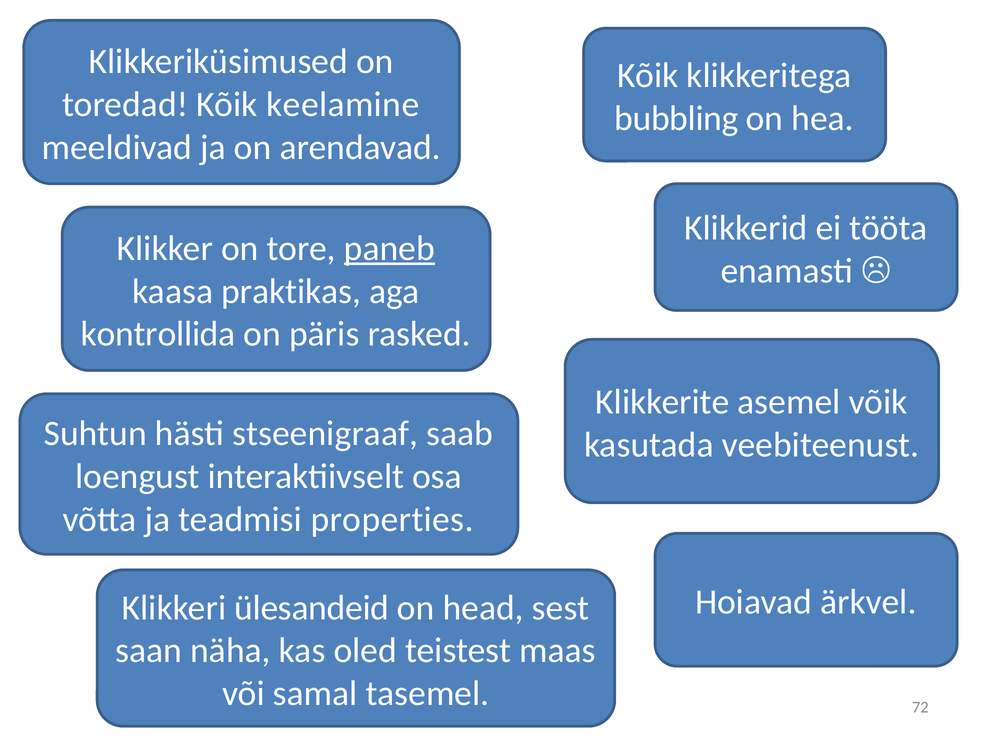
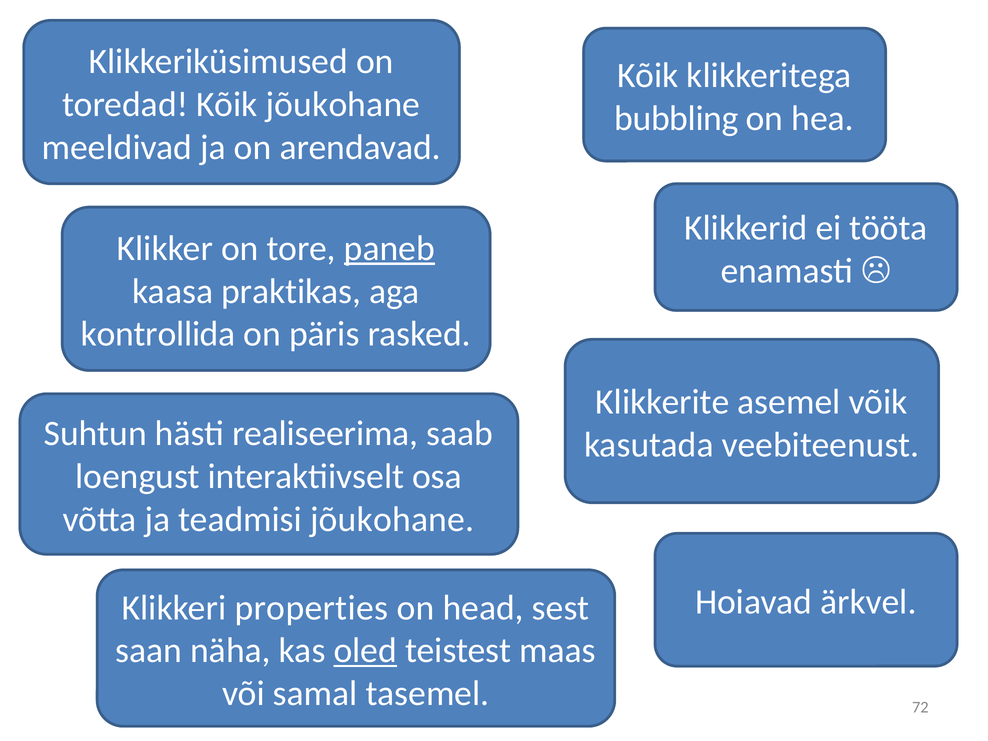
Kõik keelamine: keelamine -> jõukohane
stseenigraaf: stseenigraaf -> realiseerima
teadmisi properties: properties -> jõukohane
ülesandeid: ülesandeid -> properties
oled underline: none -> present
